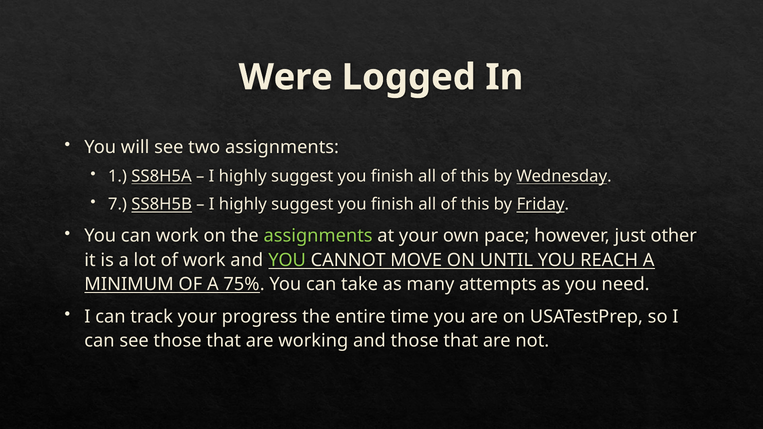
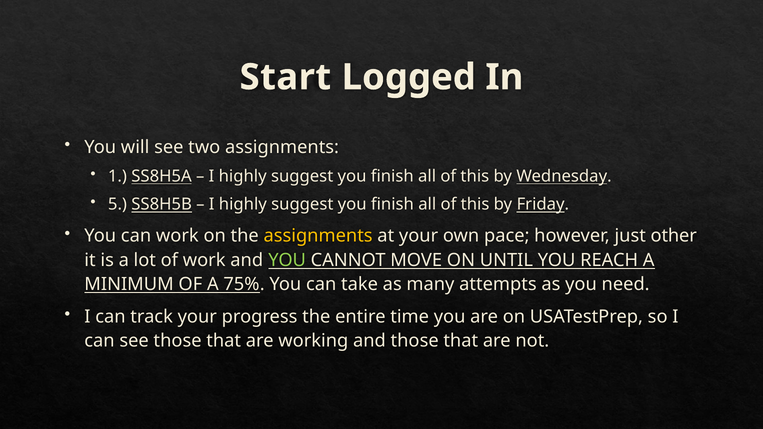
Were: Were -> Start
7: 7 -> 5
assignments at (318, 236) colour: light green -> yellow
